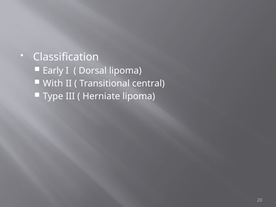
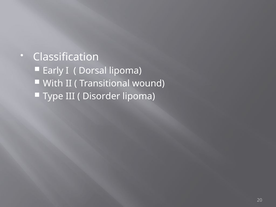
central: central -> wound
Herniate: Herniate -> Disorder
